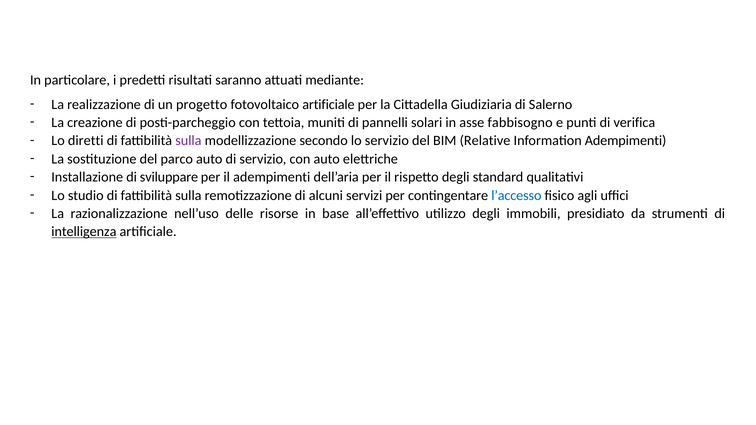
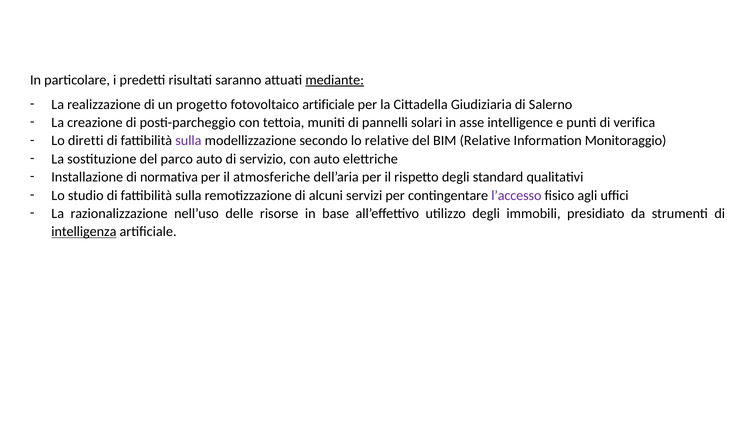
mediante underline: none -> present
fabbisogno: fabbisogno -> intelligence
lo servizio: servizio -> relative
Information Adempimenti: Adempimenti -> Monitoraggio
sviluppare: sviluppare -> normativa
il adempimenti: adempimenti -> atmosferiche
l’accesso colour: blue -> purple
